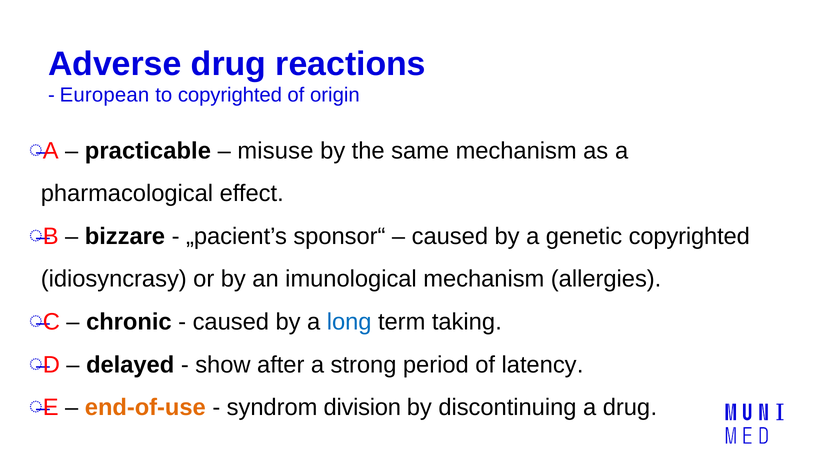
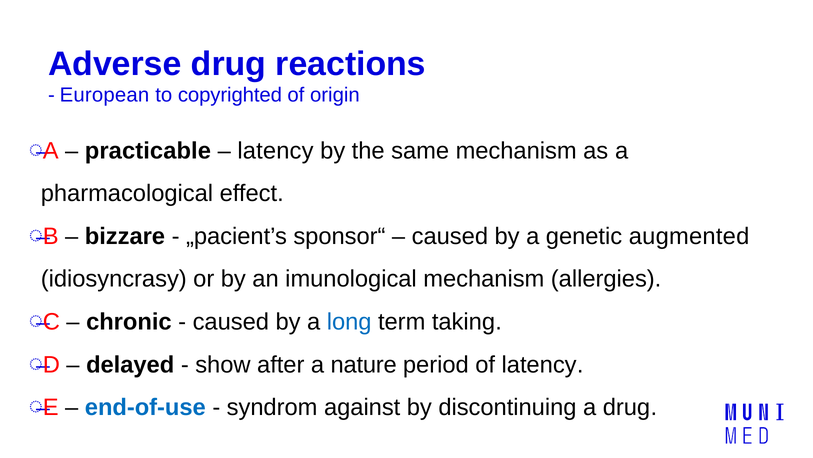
misuse at (275, 151): misuse -> latency
genetic copyrighted: copyrighted -> augmented
strong: strong -> nature
end-of-use colour: orange -> blue
division: division -> against
